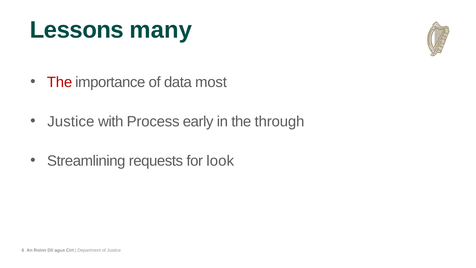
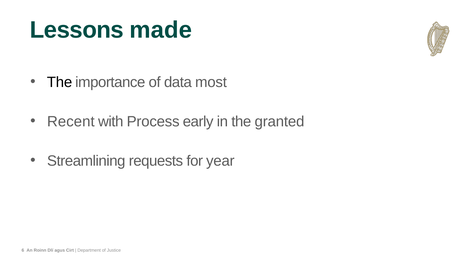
many: many -> made
The at (60, 82) colour: red -> black
Justice at (71, 121): Justice -> Recent
through: through -> granted
look: look -> year
